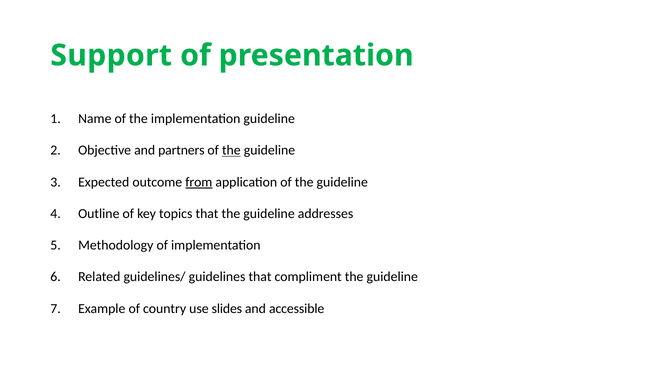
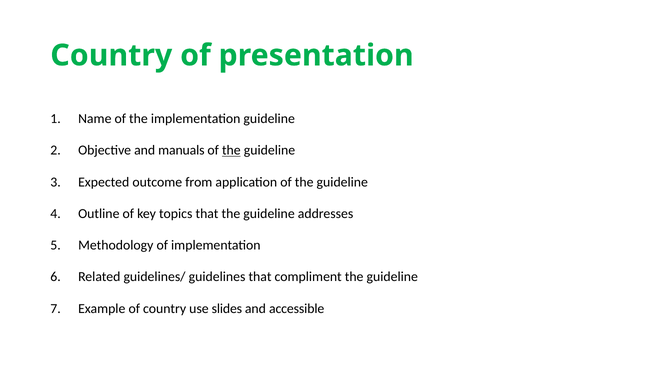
Support at (111, 55): Support -> Country
partners: partners -> manuals
from underline: present -> none
